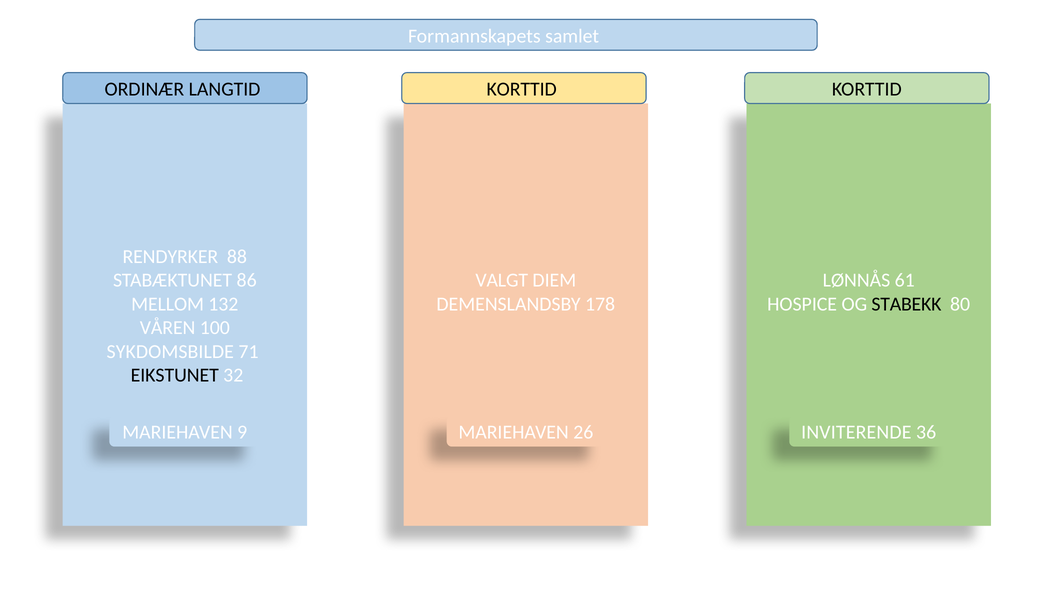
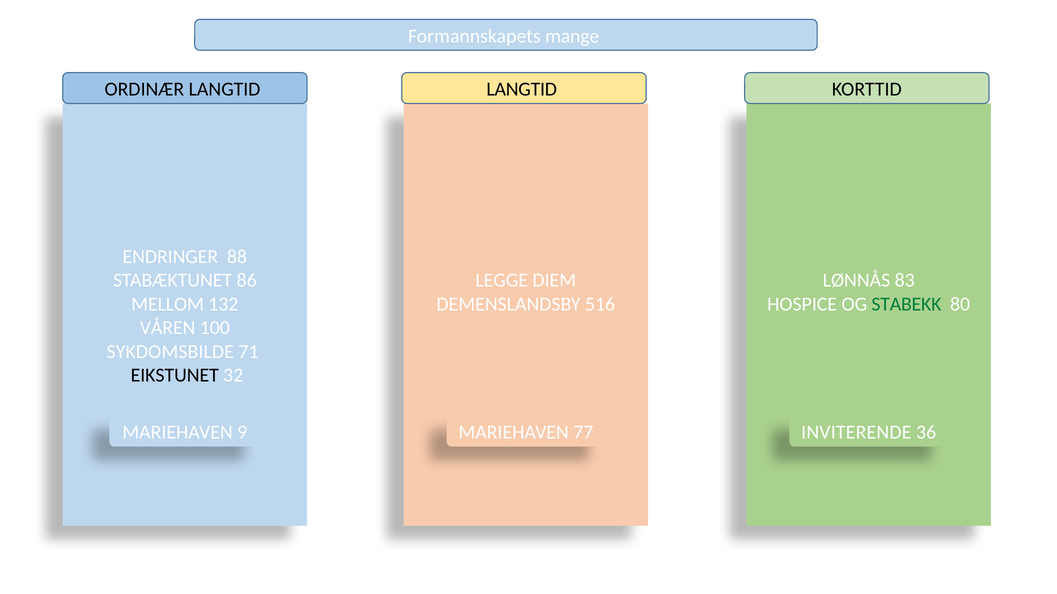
samlet: samlet -> mange
LANGTID KORTTID: KORTTID -> LANGTID
RENDYRKER: RENDYRKER -> ENDRINGER
VALGT: VALGT -> LEGGE
61: 61 -> 83
178: 178 -> 516
STABEKK colour: black -> green
26: 26 -> 77
